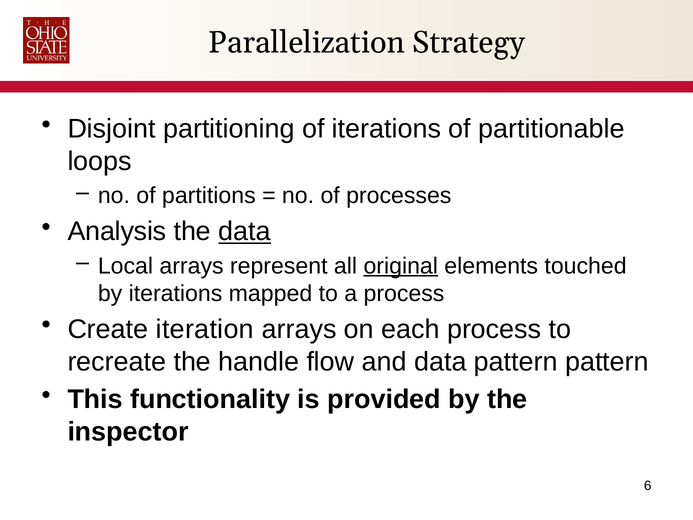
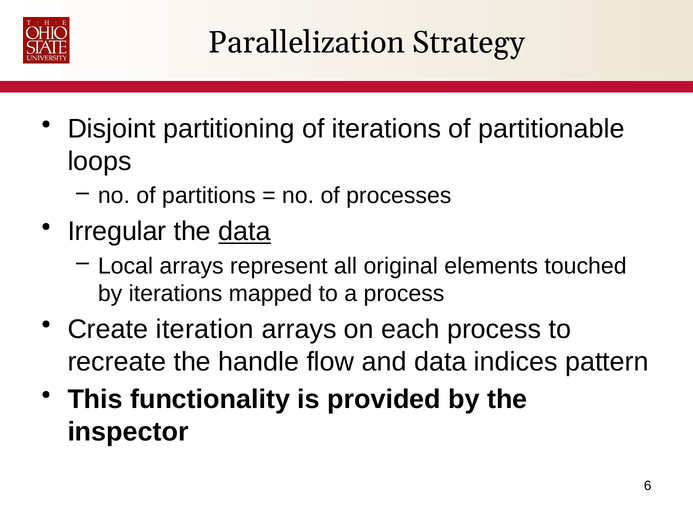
Analysis: Analysis -> Irregular
original underline: present -> none
data pattern: pattern -> indices
